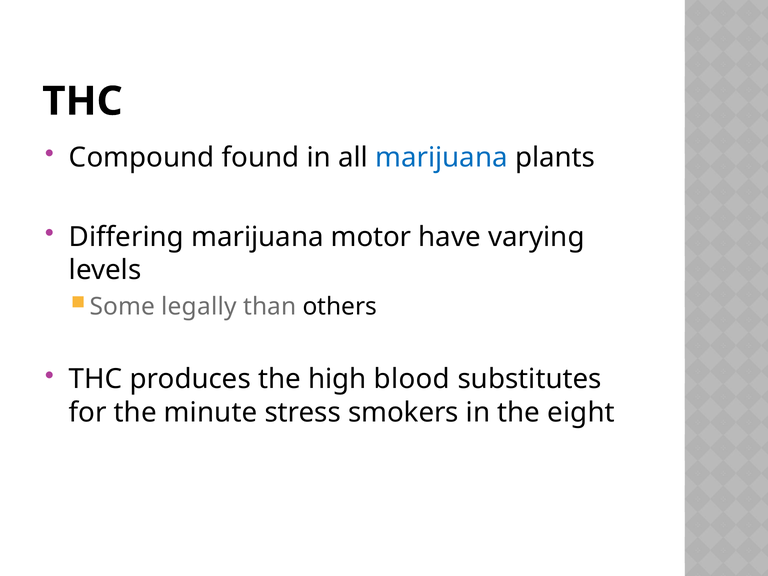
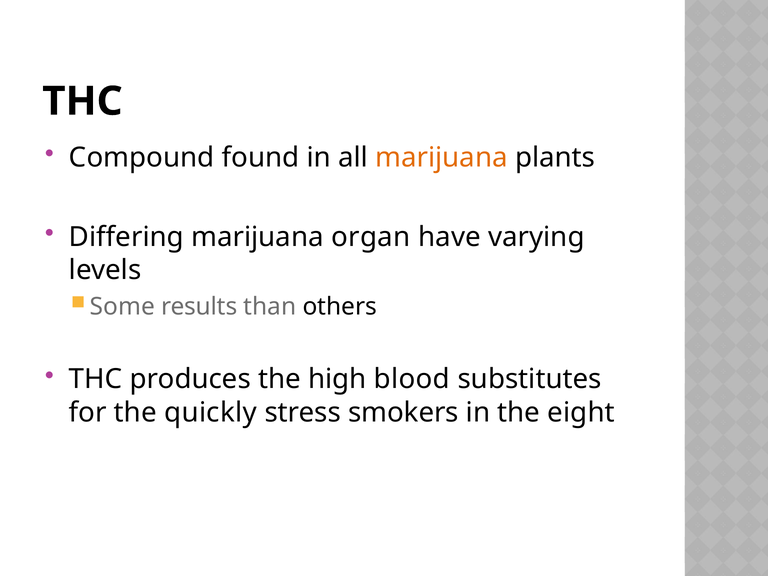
marijuana at (441, 158) colour: blue -> orange
motor: motor -> organ
legally: legally -> results
minute: minute -> quickly
